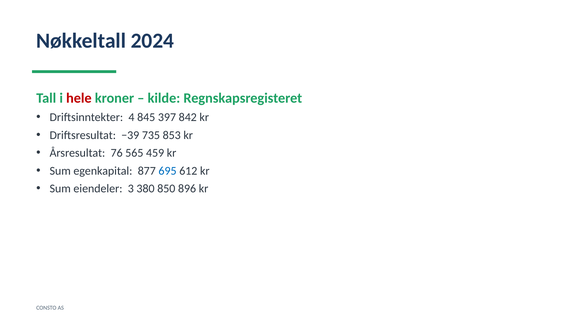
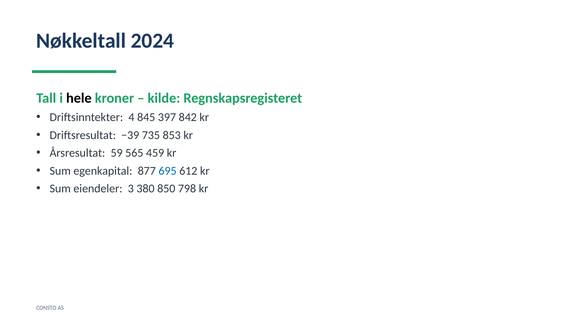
hele colour: red -> black
76: 76 -> 59
896: 896 -> 798
